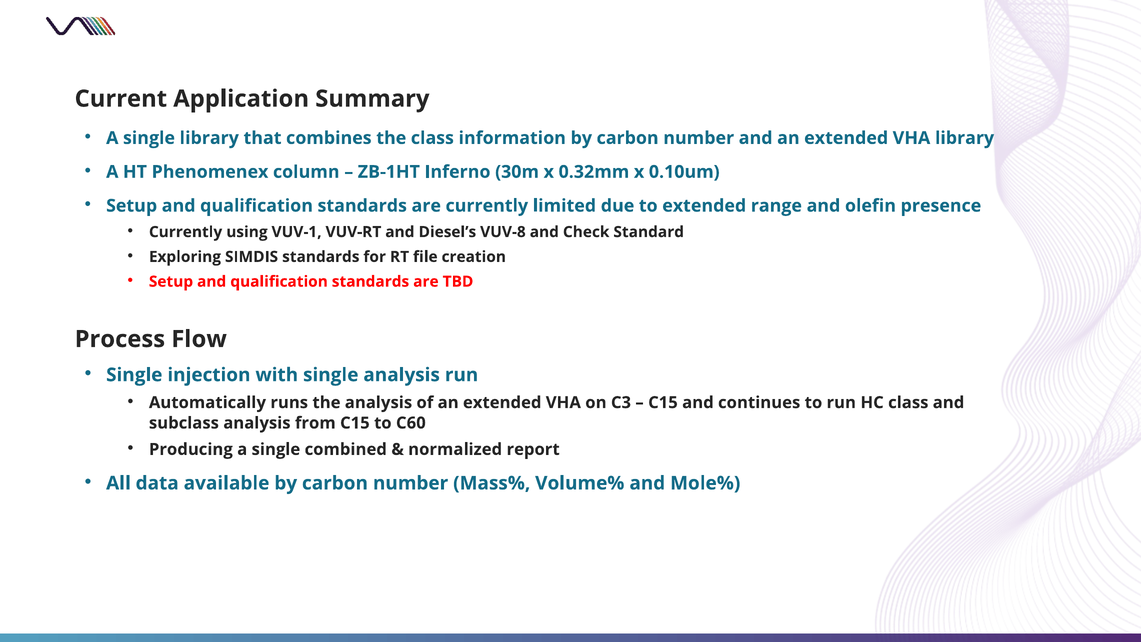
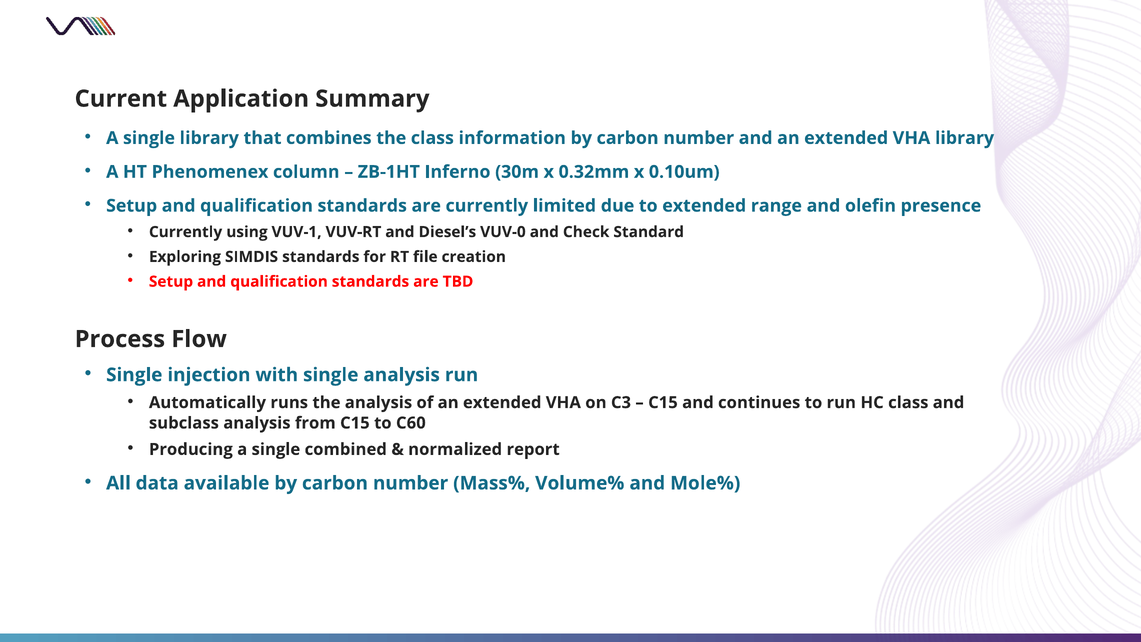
VUV-8: VUV-8 -> VUV-0
